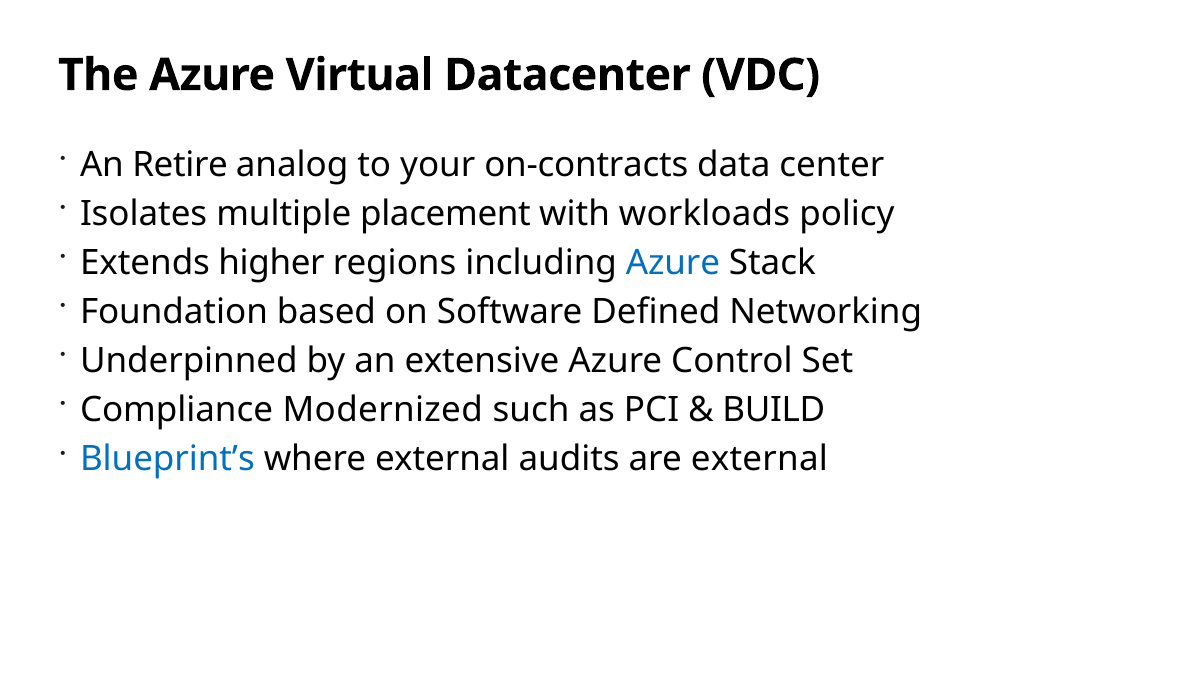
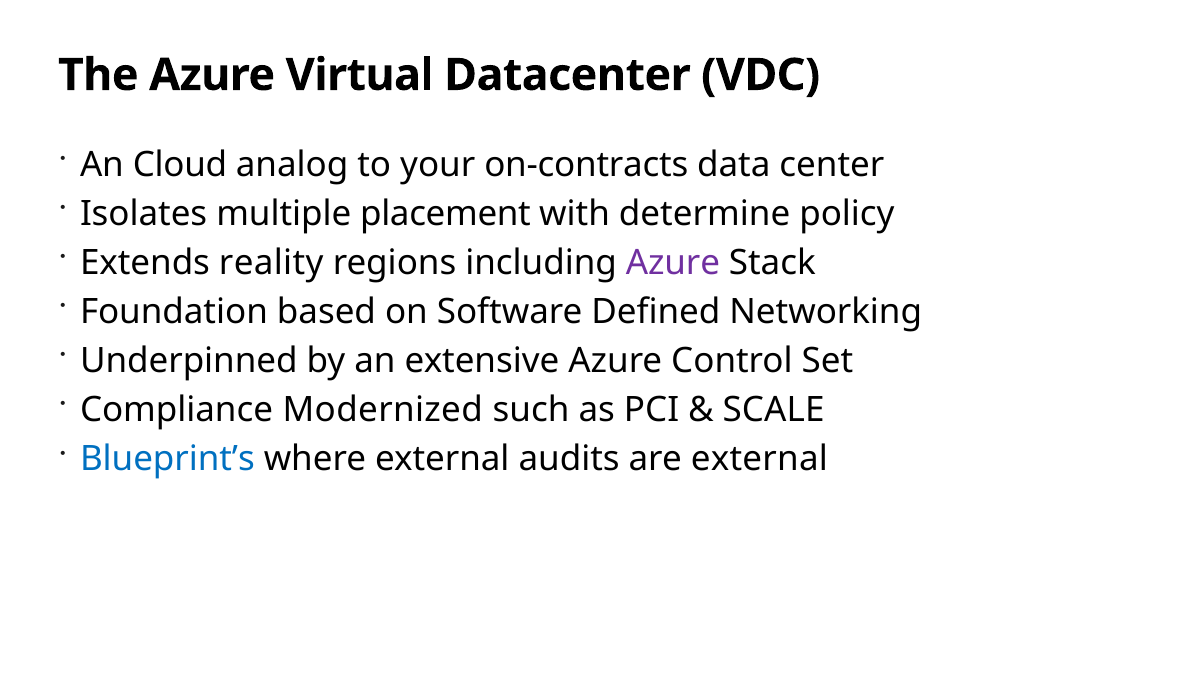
Retire: Retire -> Cloud
workloads: workloads -> determine
higher: higher -> reality
Azure at (673, 263) colour: blue -> purple
BUILD: BUILD -> SCALE
